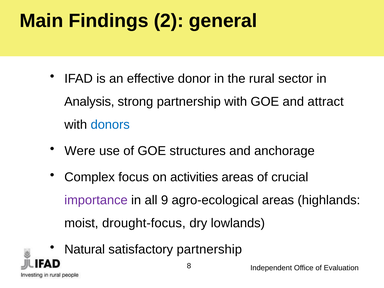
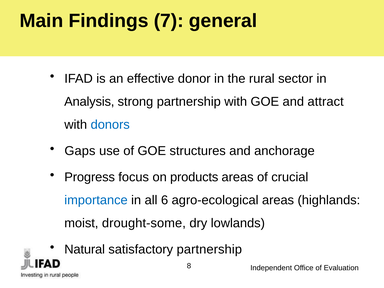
2: 2 -> 7
Were: Were -> Gaps
Complex: Complex -> Progress
activities: activities -> products
importance colour: purple -> blue
9: 9 -> 6
drought-focus: drought-focus -> drought-some
